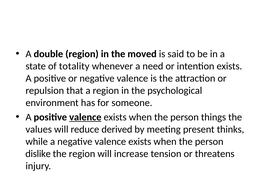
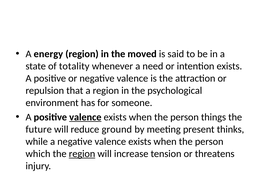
double: double -> energy
values: values -> future
derived: derived -> ground
dislike: dislike -> which
region at (82, 154) underline: none -> present
